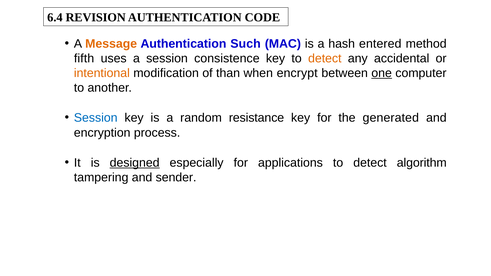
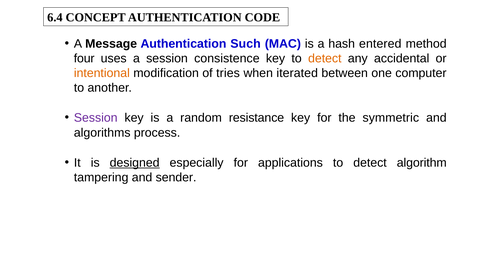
REVISION: REVISION -> CONCEPT
Message colour: orange -> black
fifth: fifth -> four
than: than -> tries
encrypt: encrypt -> iterated
one underline: present -> none
Session at (96, 118) colour: blue -> purple
generated: generated -> symmetric
encryption: encryption -> algorithms
